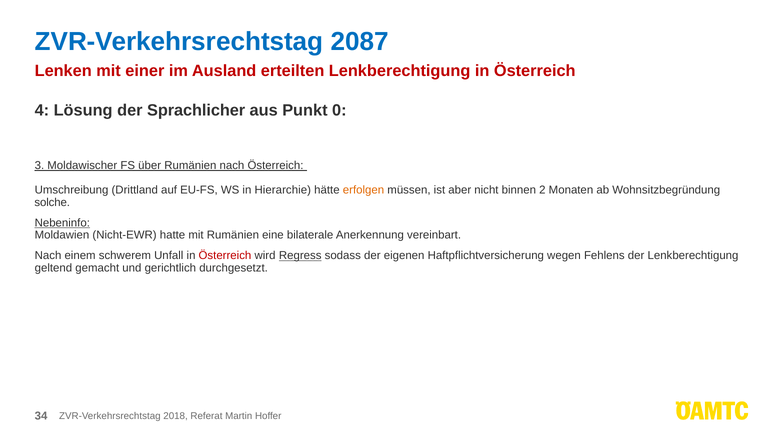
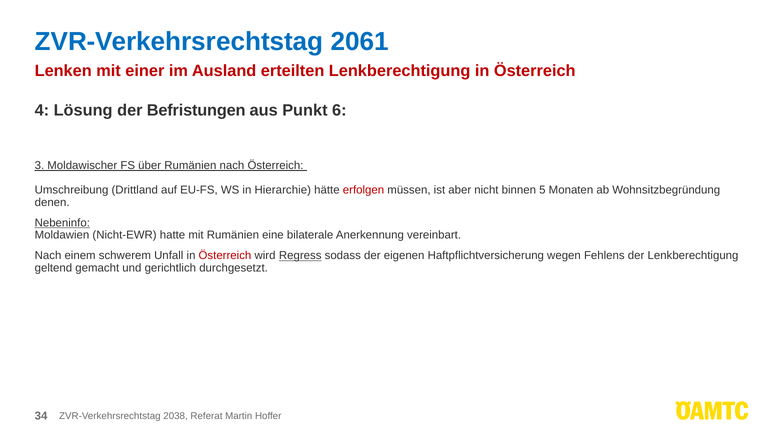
2087: 2087 -> 2061
Sprachlicher: Sprachlicher -> Befristungen
0: 0 -> 6
erfolgen colour: orange -> red
2: 2 -> 5
solche: solche -> denen
2018: 2018 -> 2038
